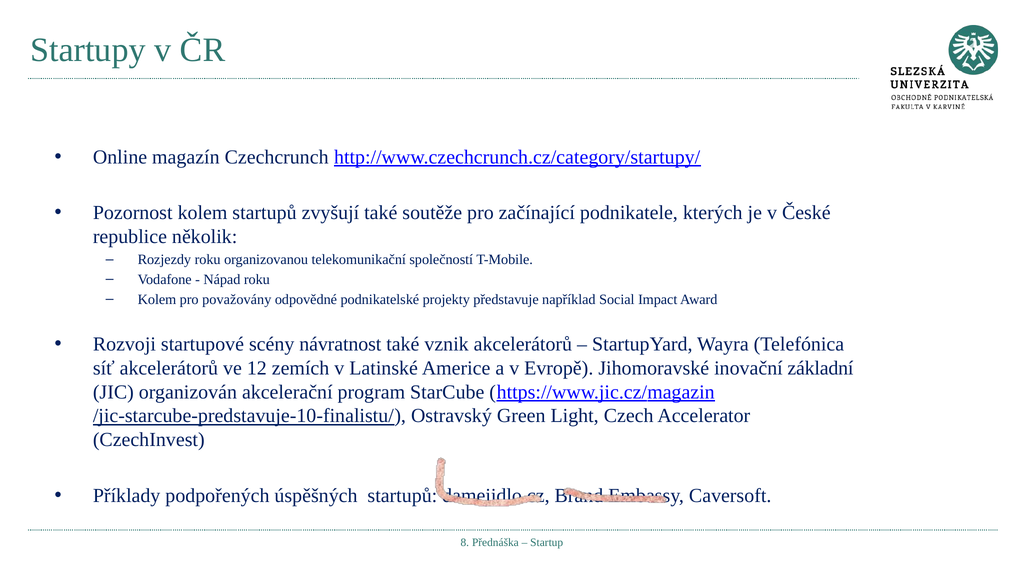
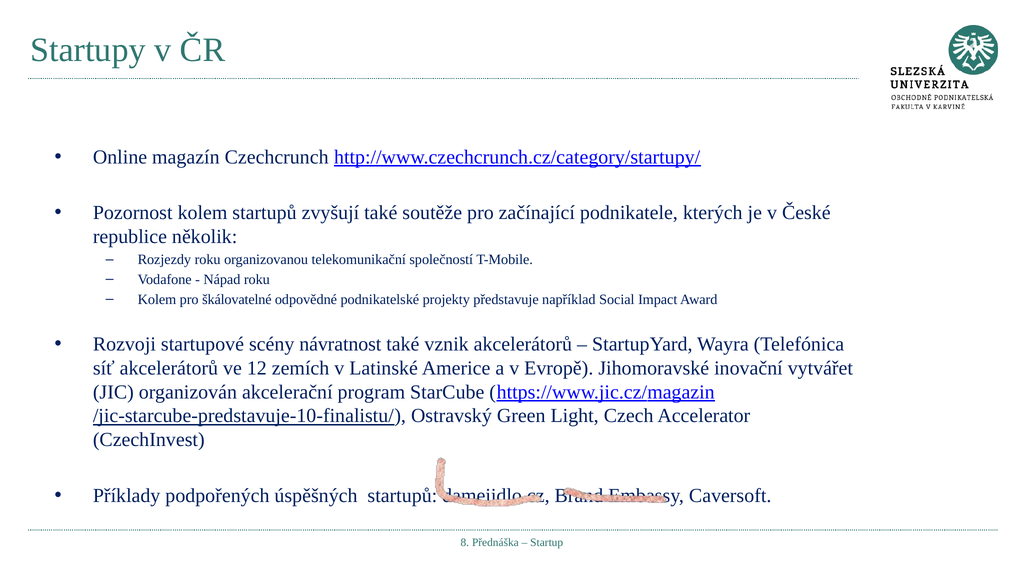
považovány: považovány -> škálovatelné
základní: základní -> vytvářet
